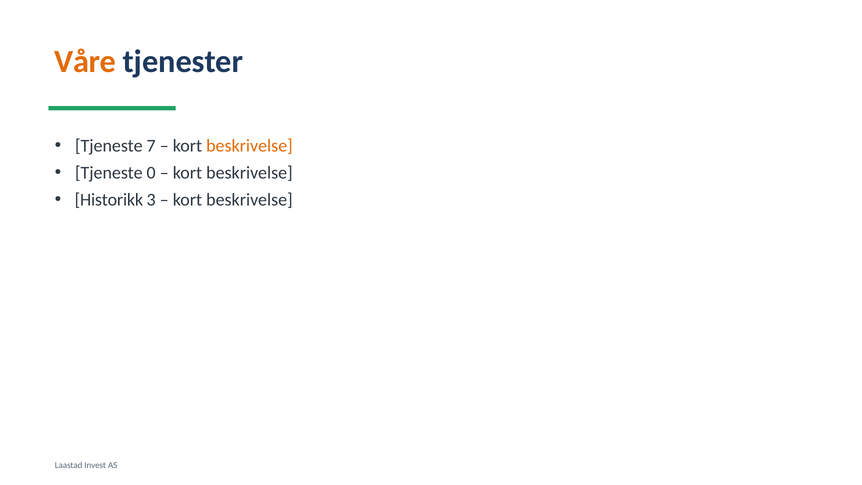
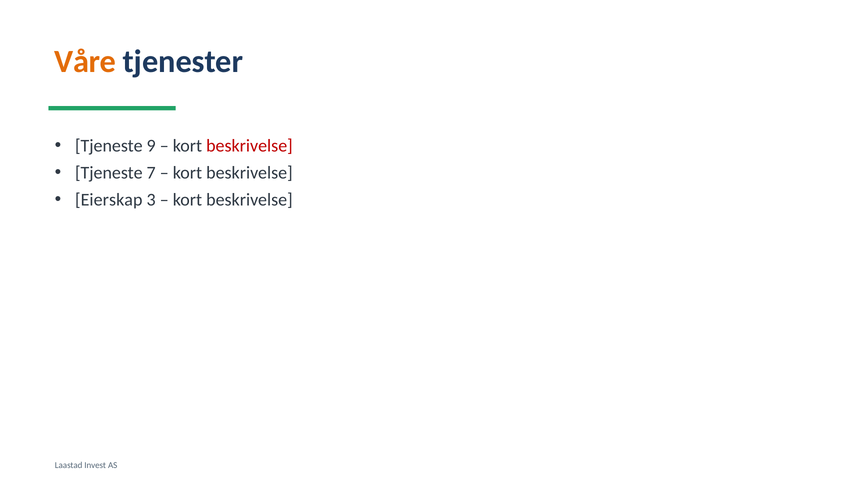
7: 7 -> 9
beskrivelse at (249, 146) colour: orange -> red
0: 0 -> 7
Historikk: Historikk -> Eierskap
